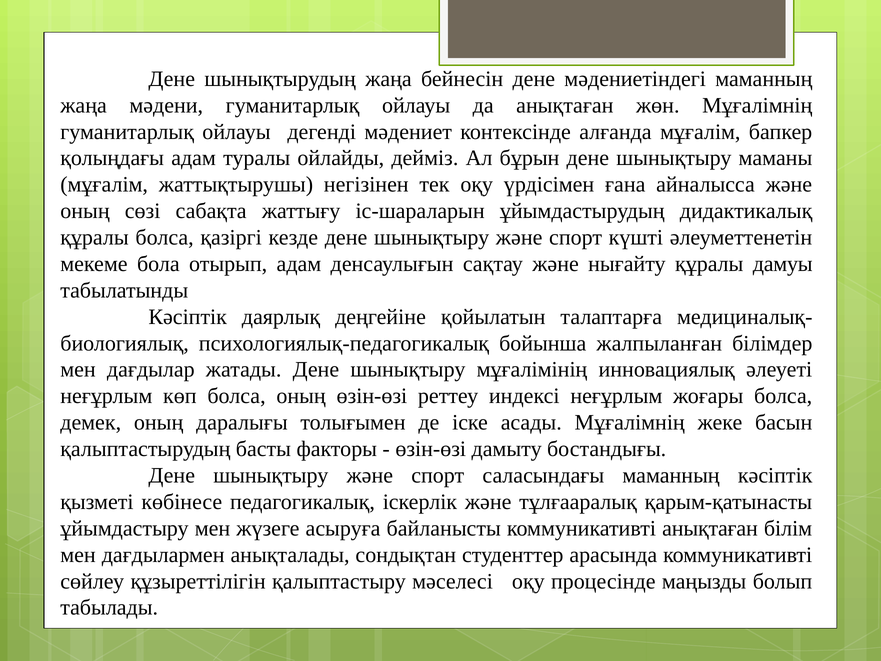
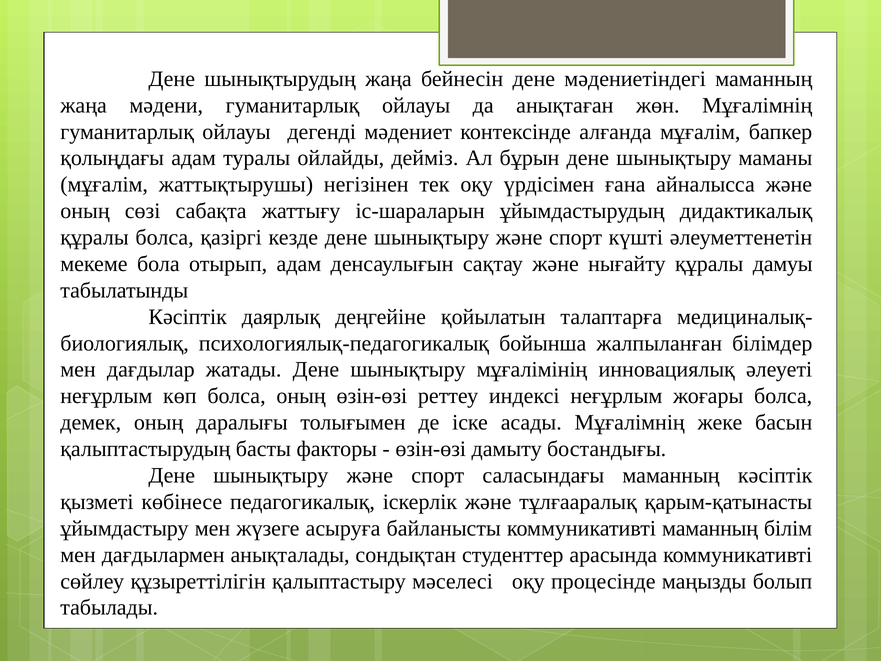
коммуникативті анықтаған: анықтаған -> маманның
